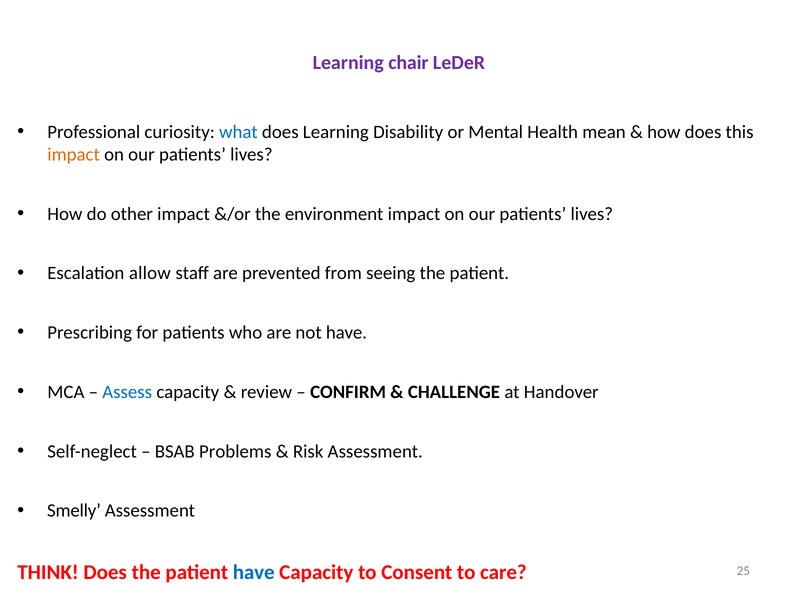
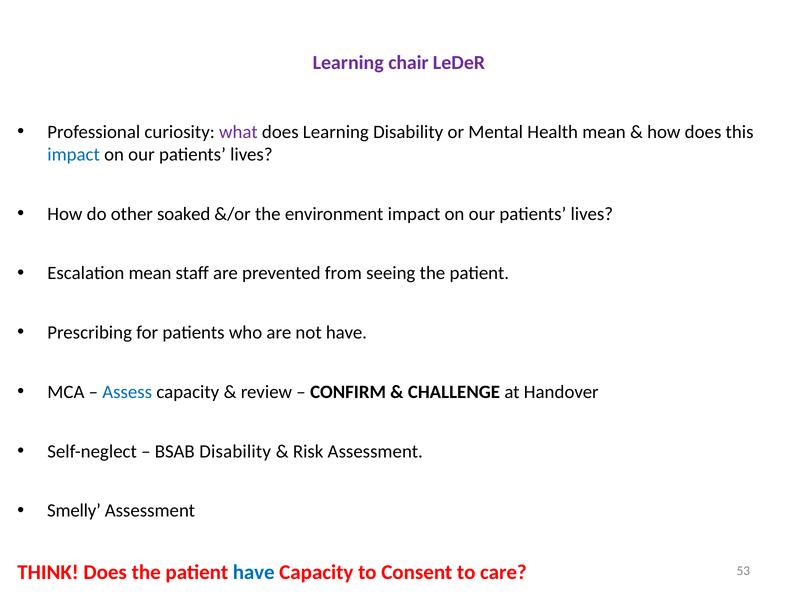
what colour: blue -> purple
impact at (74, 155) colour: orange -> blue
other impact: impact -> soaked
Escalation allow: allow -> mean
BSAB Problems: Problems -> Disability
25: 25 -> 53
